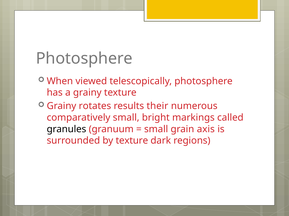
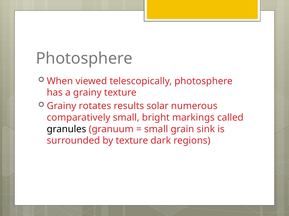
their: their -> solar
axis: axis -> sink
